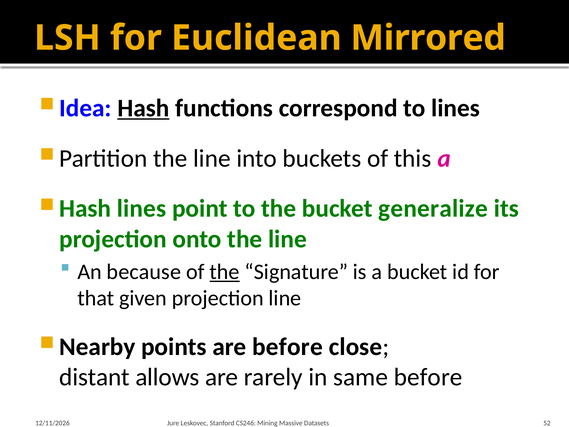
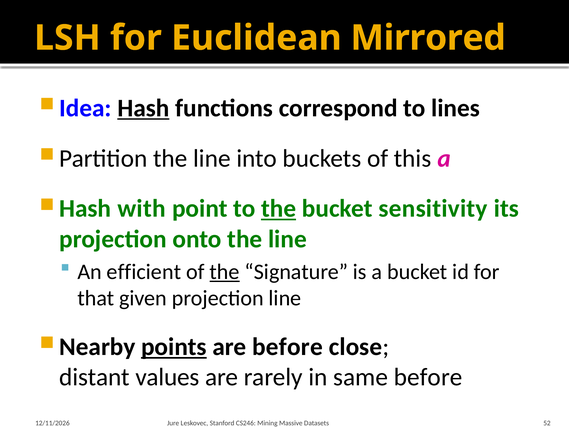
lines at (142, 209): lines -> with
the at (279, 209) underline: none -> present
generalize: generalize -> sensitivity
because: because -> efficient
points underline: none -> present
allows: allows -> values
